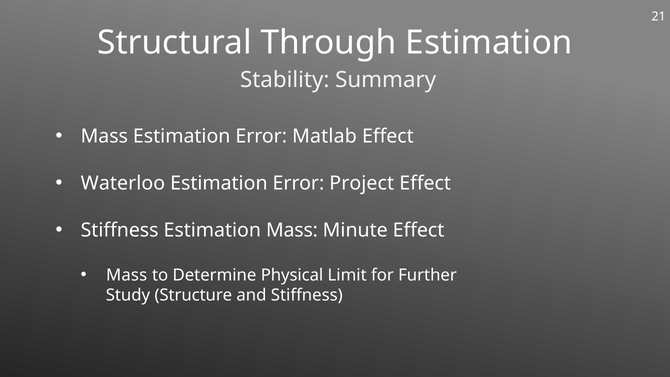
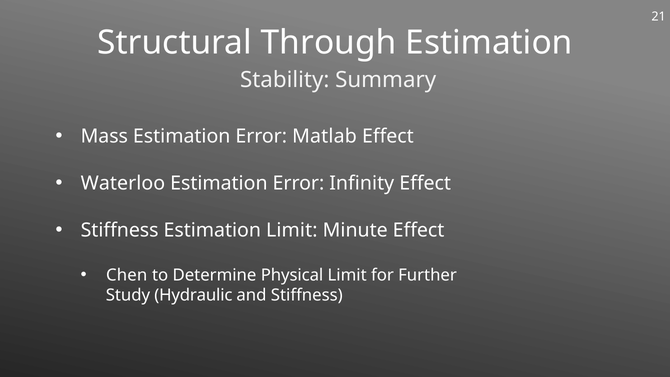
Project: Project -> Infinity
Estimation Mass: Mass -> Limit
Mass at (127, 275): Mass -> Chen
Structure: Structure -> Hydraulic
